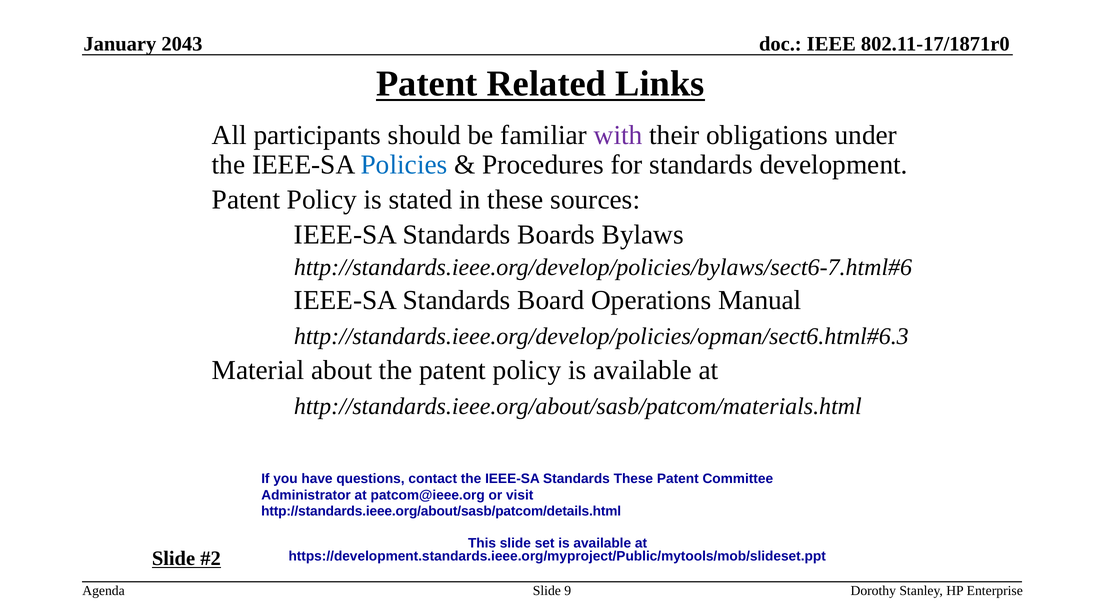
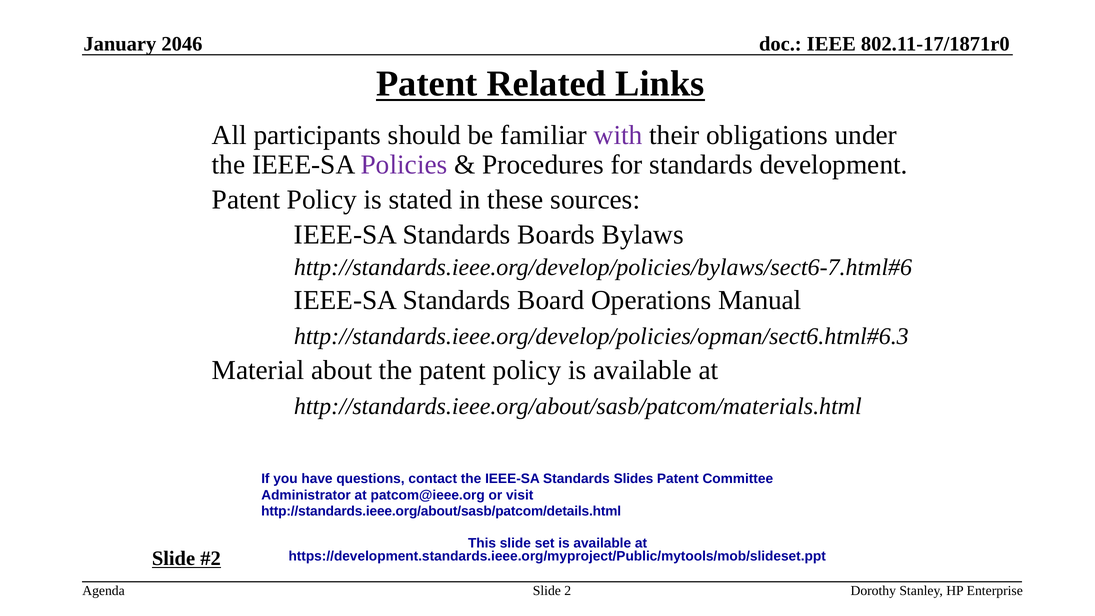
2043: 2043 -> 2046
Policies colour: blue -> purple
Standards These: These -> Slides
9: 9 -> 2
